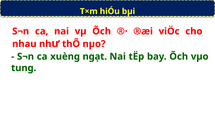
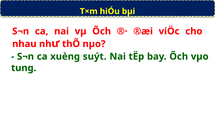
ngạt: ngạt -> suýt
